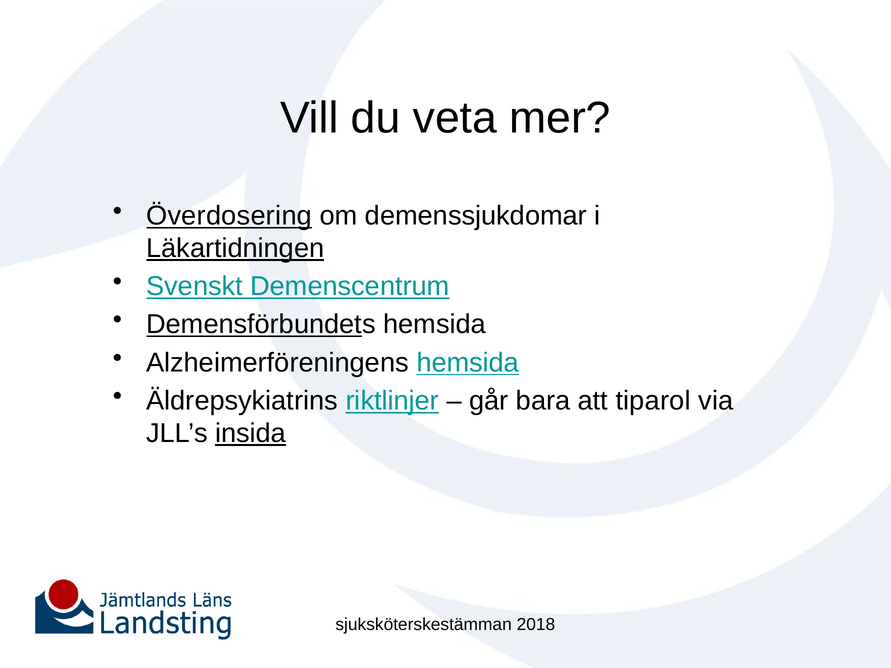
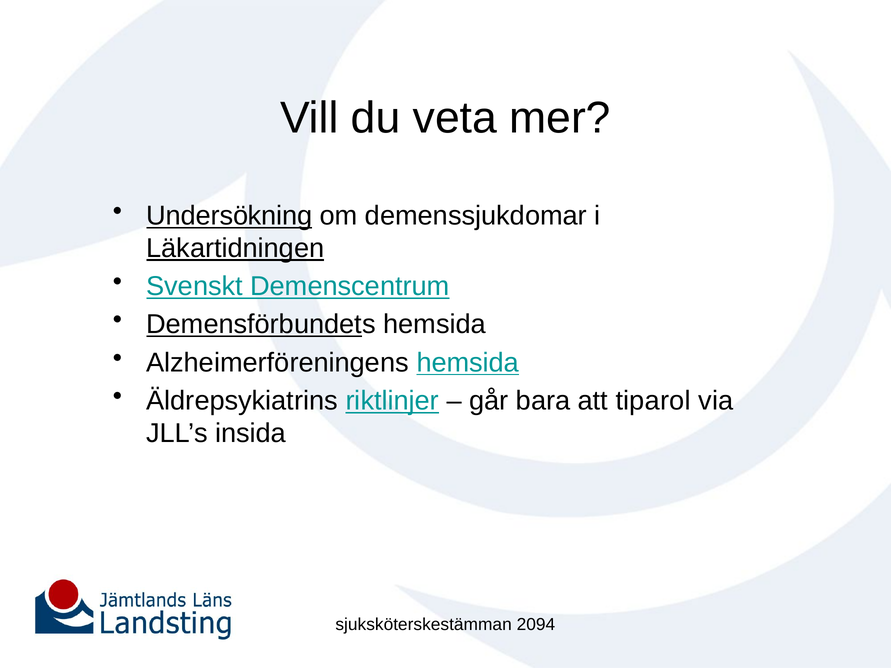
Överdosering: Överdosering -> Undersökning
insida underline: present -> none
2018: 2018 -> 2094
